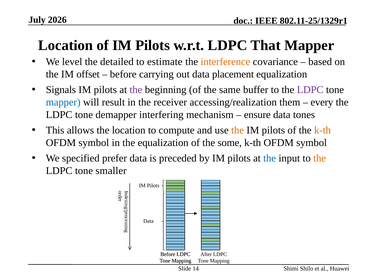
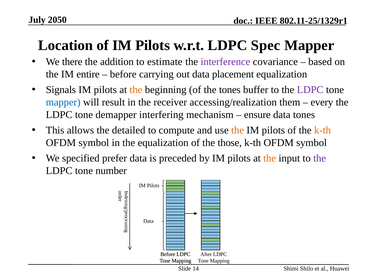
2026: 2026 -> 2050
That: That -> Spec
level: level -> there
detailed: detailed -> addition
interference colour: orange -> purple
offset: offset -> entire
the at (136, 90) colour: purple -> orange
the same: same -> tones
the location: location -> detailed
some: some -> those
the at (270, 158) colour: blue -> orange
the at (320, 158) colour: orange -> purple
smaller: smaller -> number
